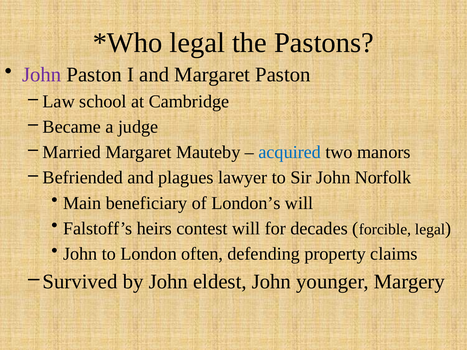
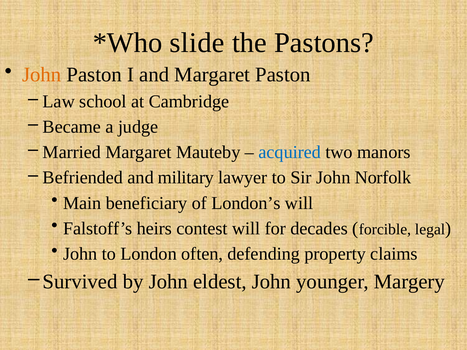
legal at (197, 43): legal -> slide
John at (42, 75) colour: purple -> orange
plagues: plagues -> military
